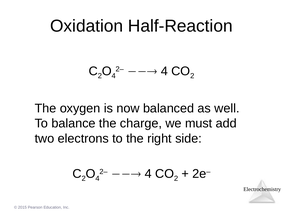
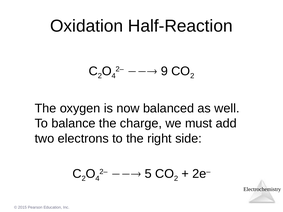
4 at (164, 71): 4 -> 9
4 at (148, 174): 4 -> 5
